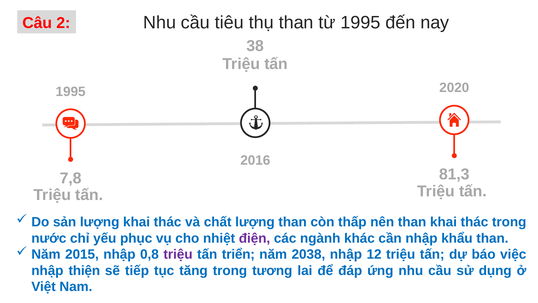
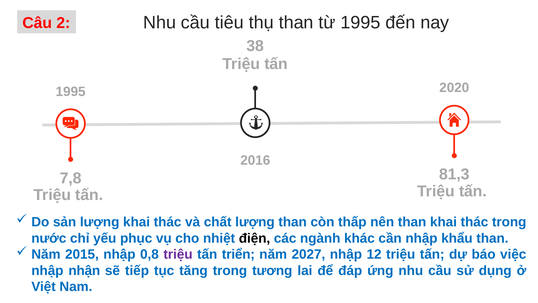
điện colour: purple -> black
2038: 2038 -> 2027
thiện: thiện -> nhận
